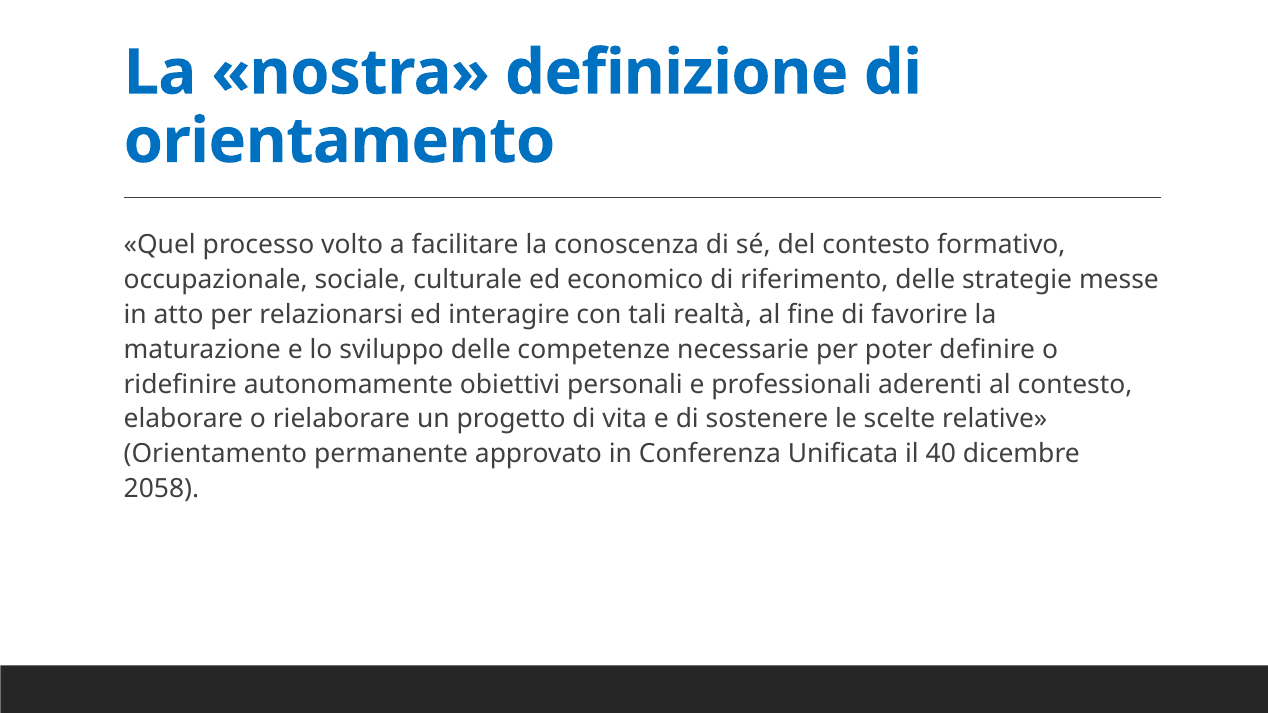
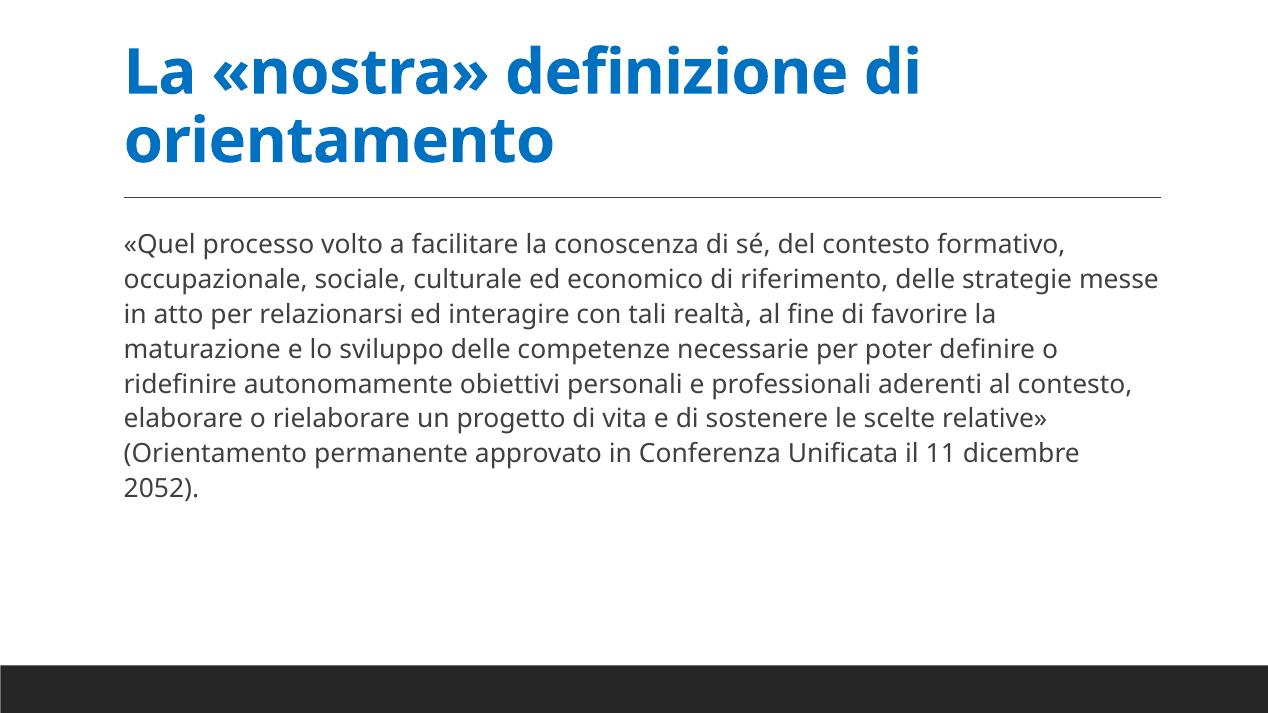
40: 40 -> 11
2058: 2058 -> 2052
